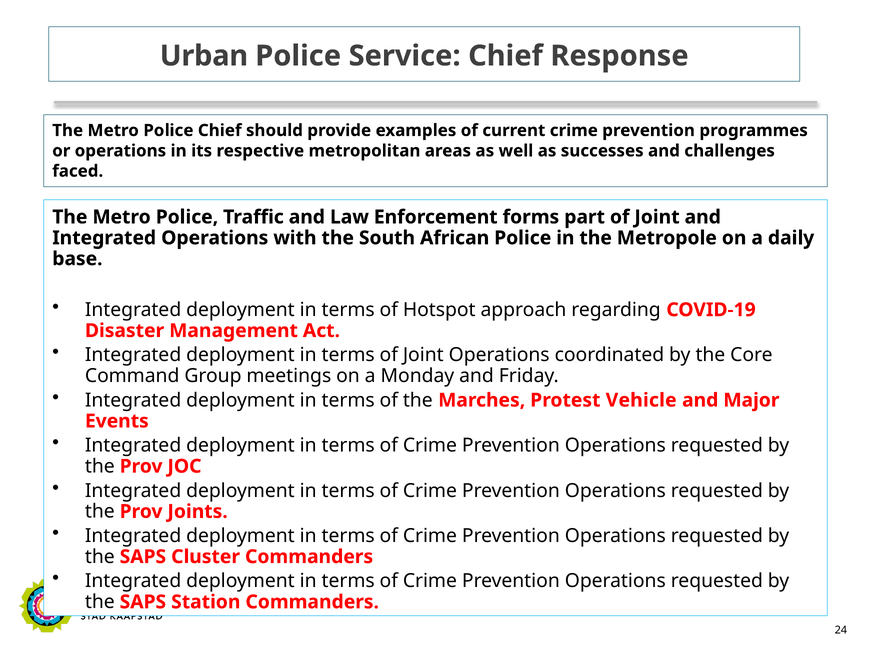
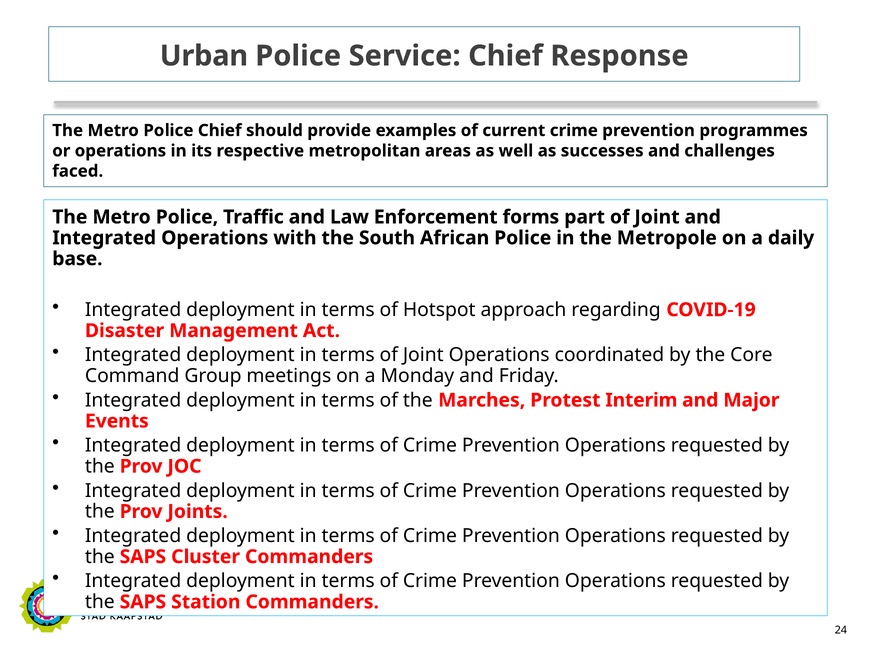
Vehicle: Vehicle -> Interim
